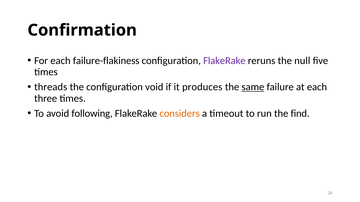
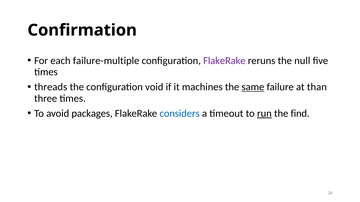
failure-flakiness: failure-flakiness -> failure-multiple
produces: produces -> machines
at each: each -> than
following: following -> packages
considers colour: orange -> blue
run underline: none -> present
